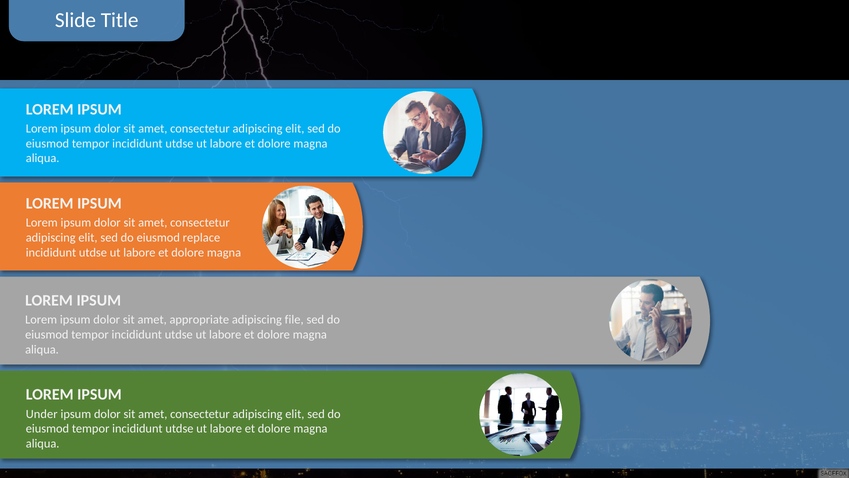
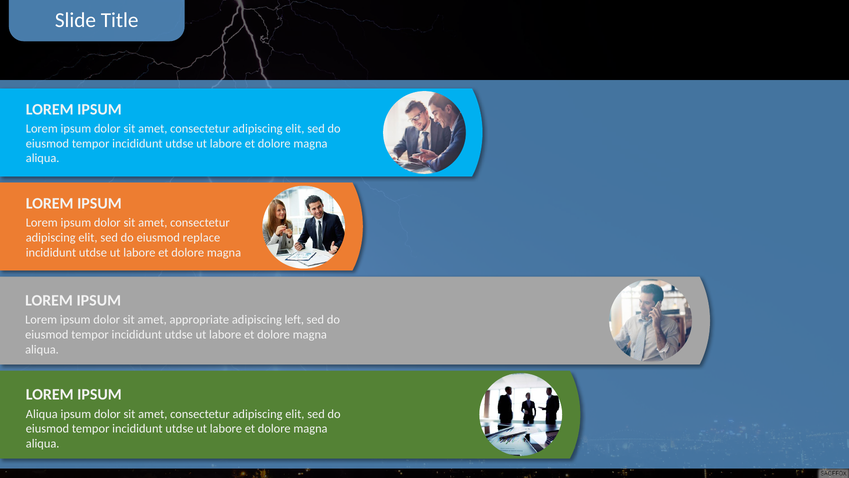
file: file -> left
Under at (42, 414): Under -> Aliqua
